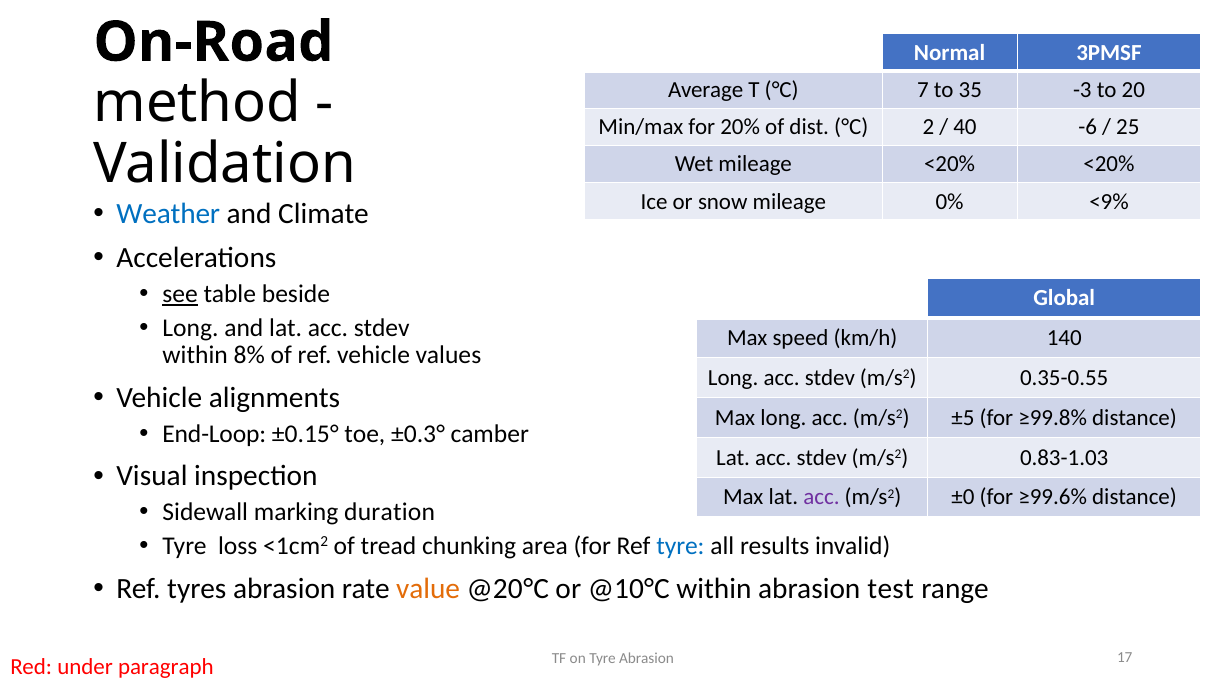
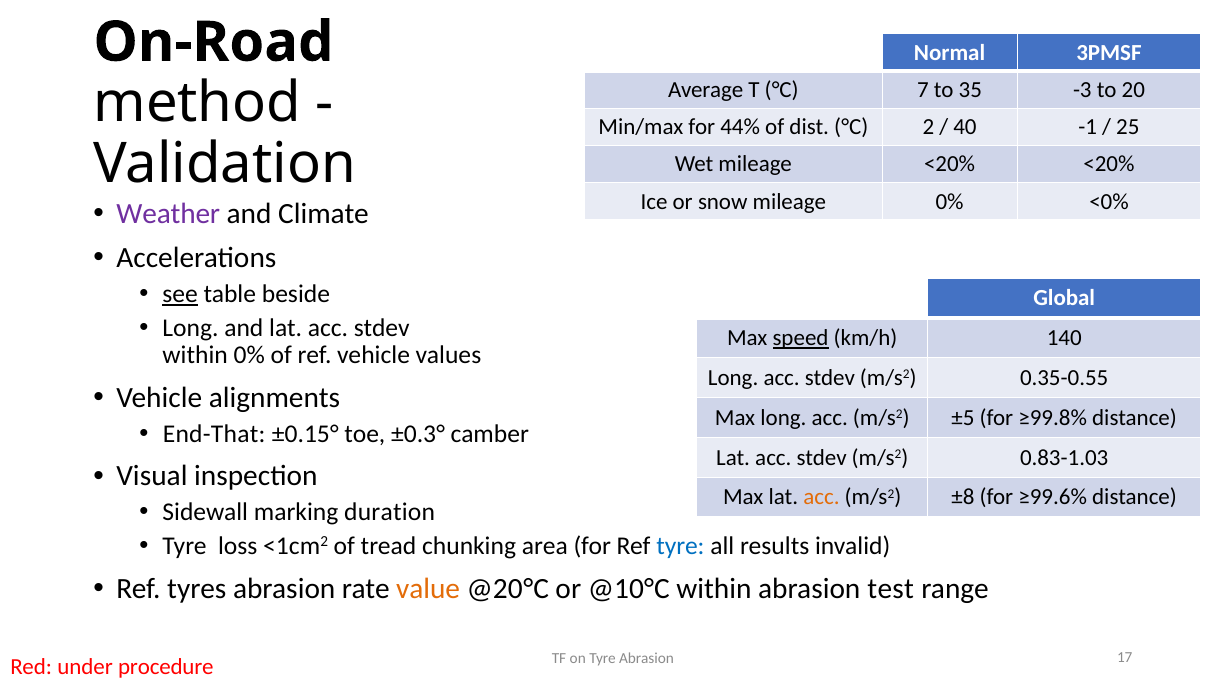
20%: 20% -> 44%
-6: -6 -> -1
<9%: <9% -> <0%
Weather colour: blue -> purple
speed underline: none -> present
within 8%: 8% -> 0%
End-Loop: End-Loop -> End-That
acc at (821, 498) colour: purple -> orange
±0: ±0 -> ±8
paragraph: paragraph -> procedure
